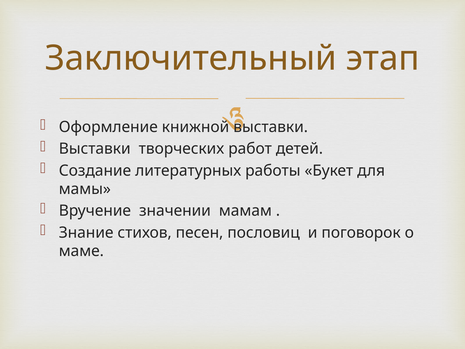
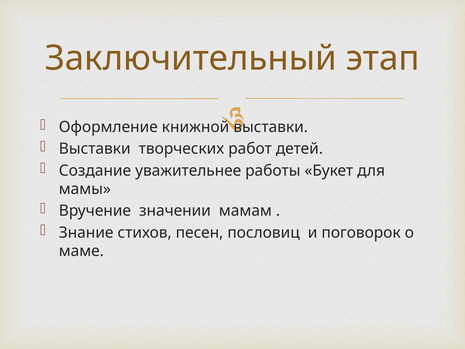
литературных: литературных -> уважительнее
